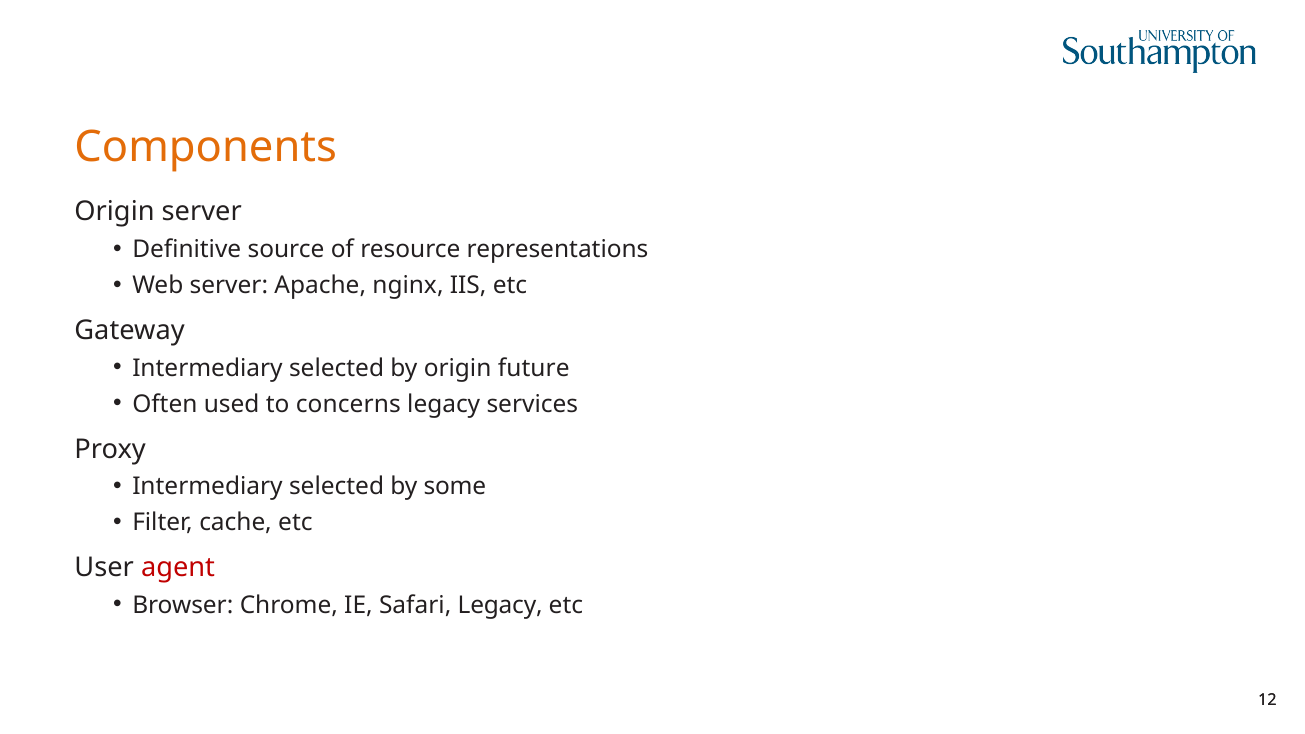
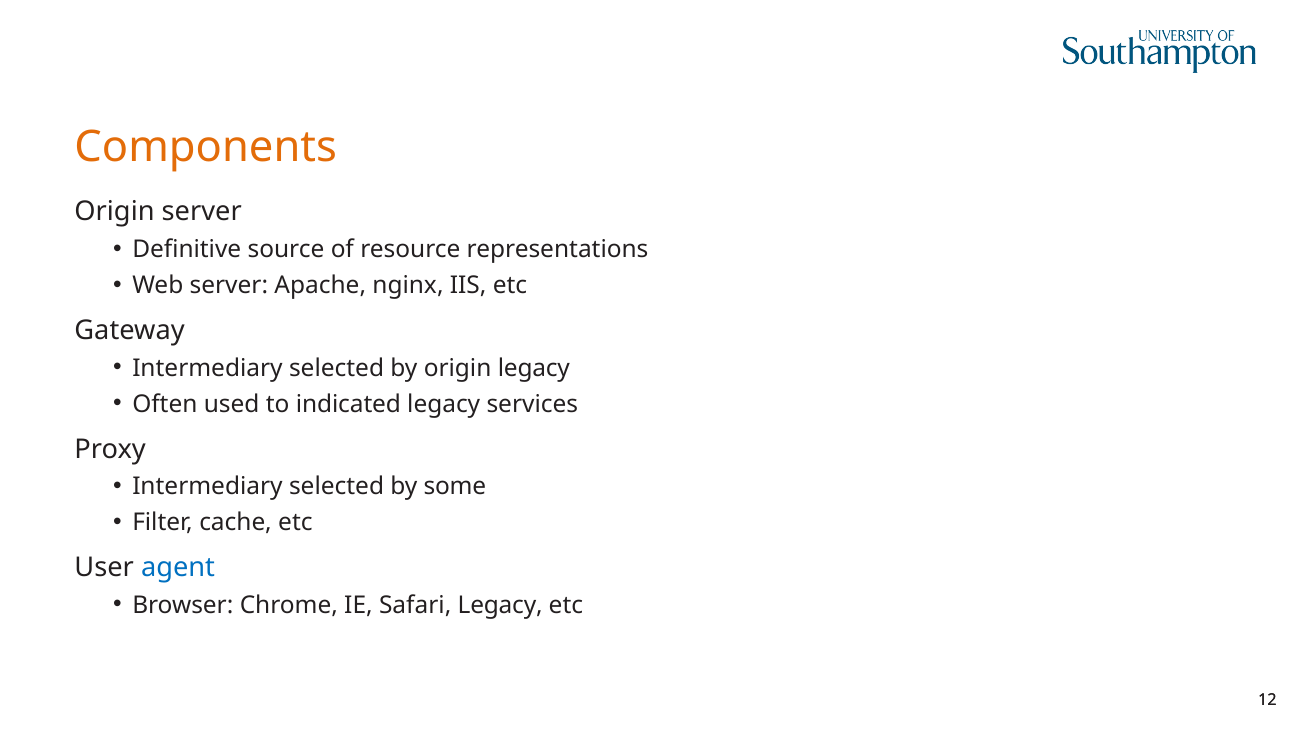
origin future: future -> legacy
concerns: concerns -> indicated
agent colour: red -> blue
